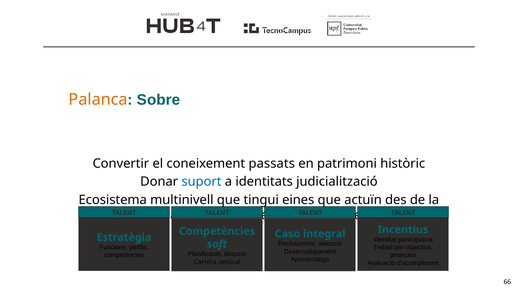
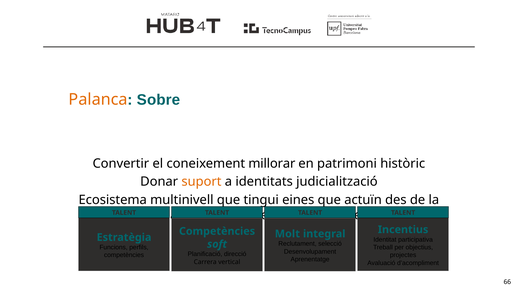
passats: passats -> millorar
suport colour: blue -> orange
Caso: Caso -> Molt
